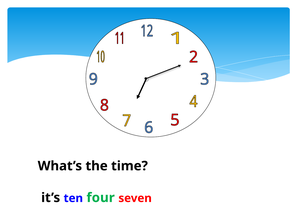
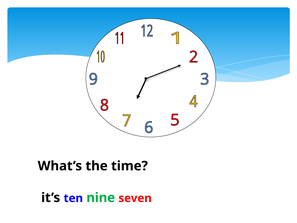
four: four -> nine
